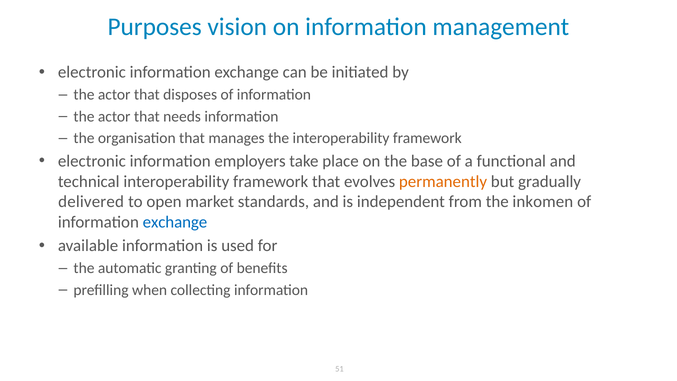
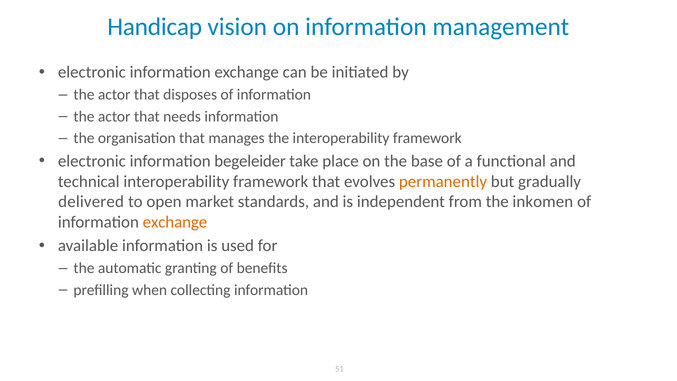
Purposes: Purposes -> Handicap
employers: employers -> begeleider
exchange at (175, 222) colour: blue -> orange
